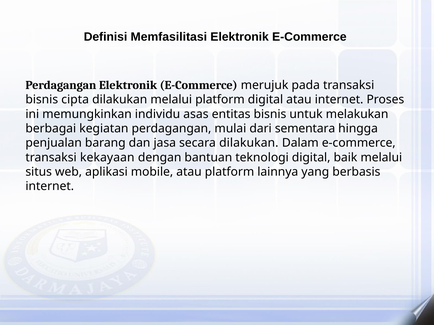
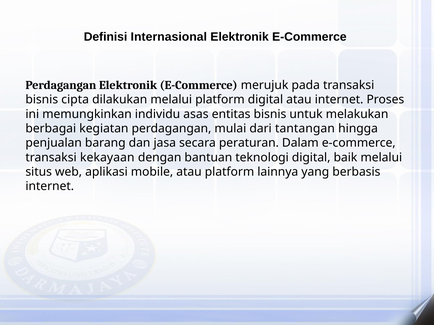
Memfasilitasi: Memfasilitasi -> Internasional
sementara: sementara -> tantangan
secara dilakukan: dilakukan -> peraturan
